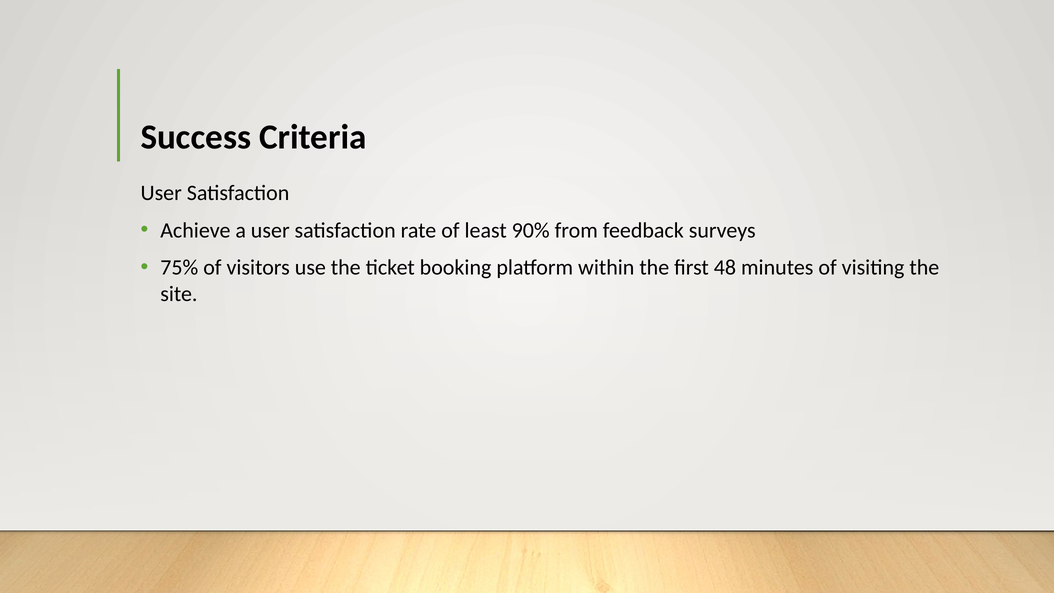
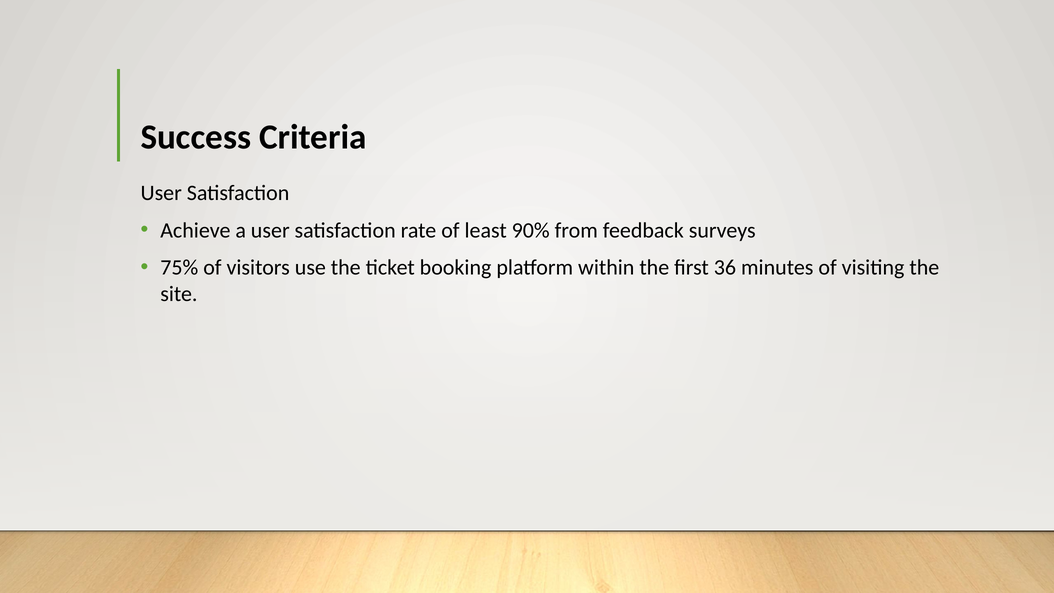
48: 48 -> 36
